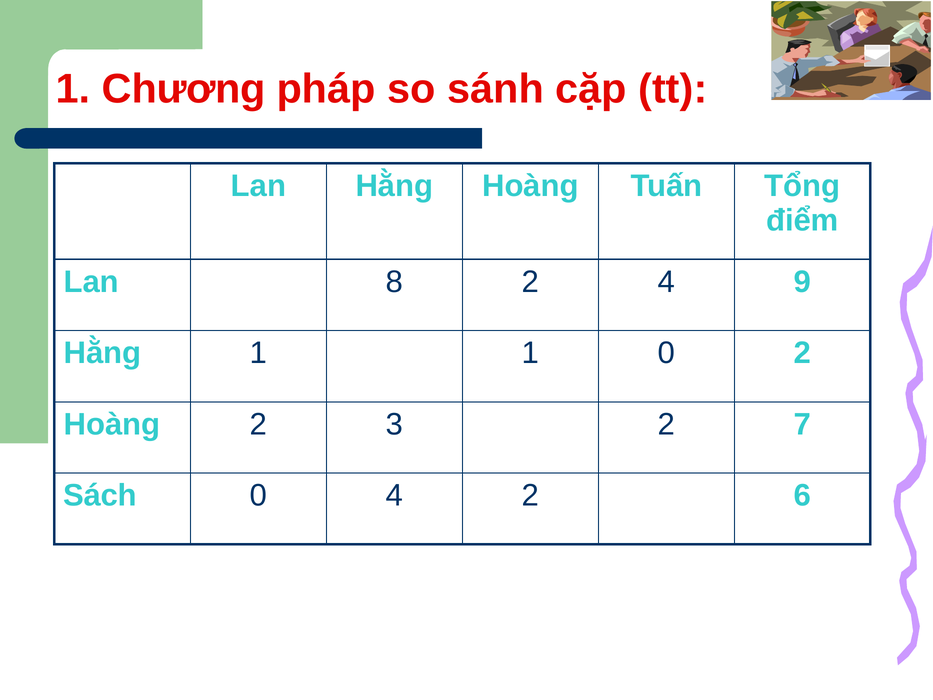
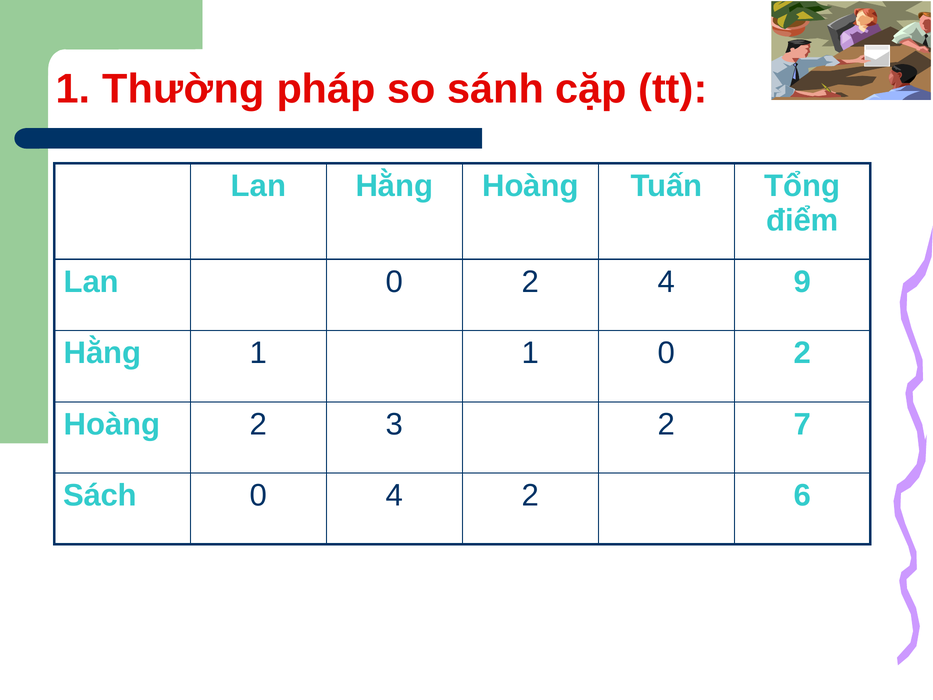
Chương: Chương -> Thường
Lan 8: 8 -> 0
